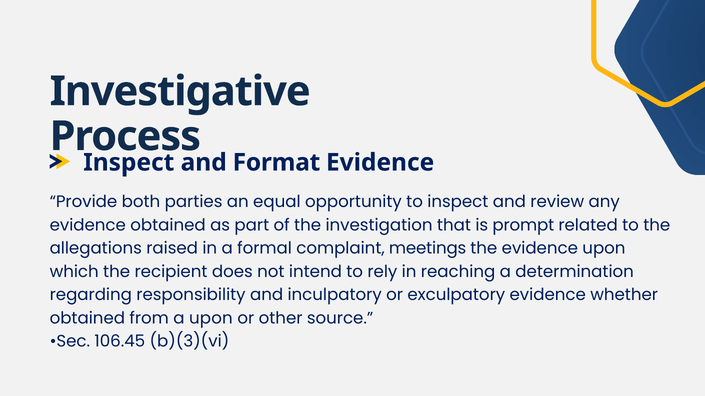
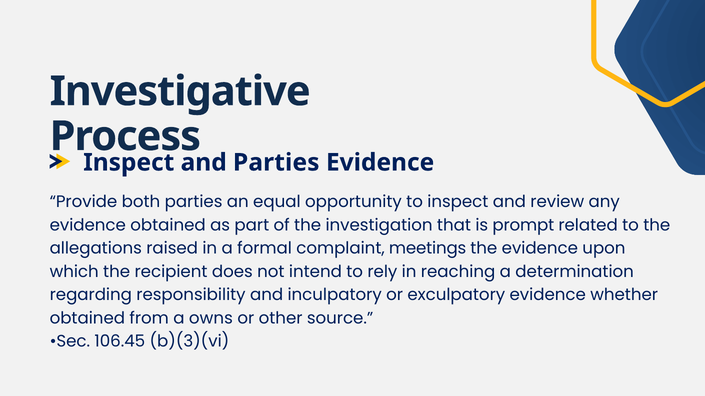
and Format: Format -> Parties
a upon: upon -> owns
